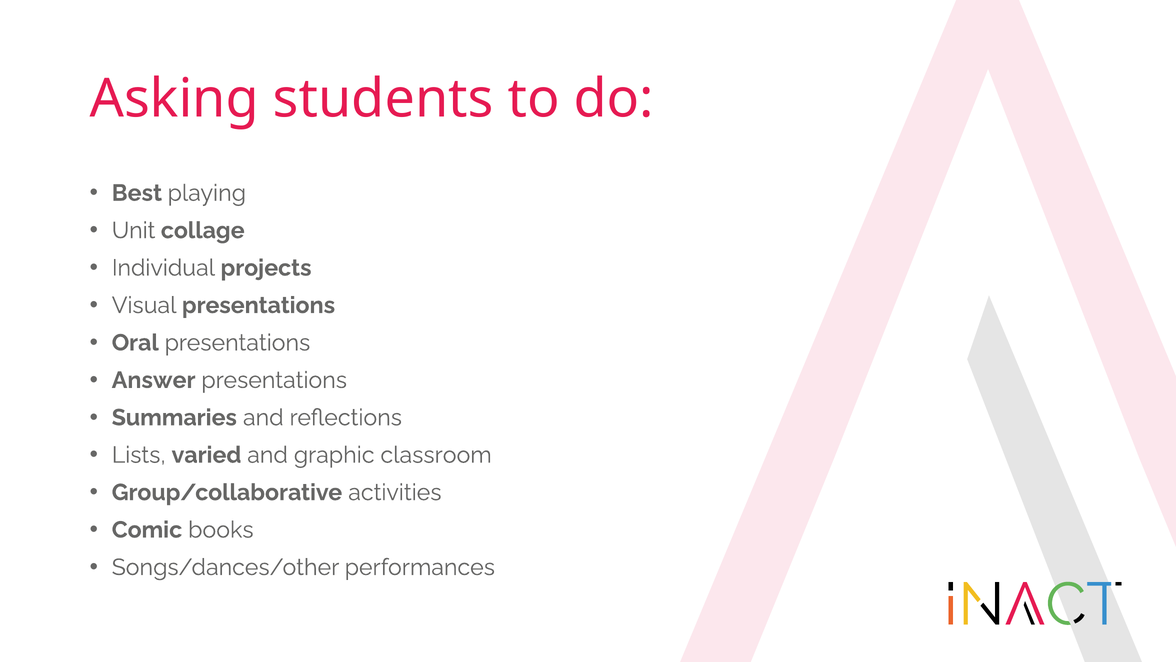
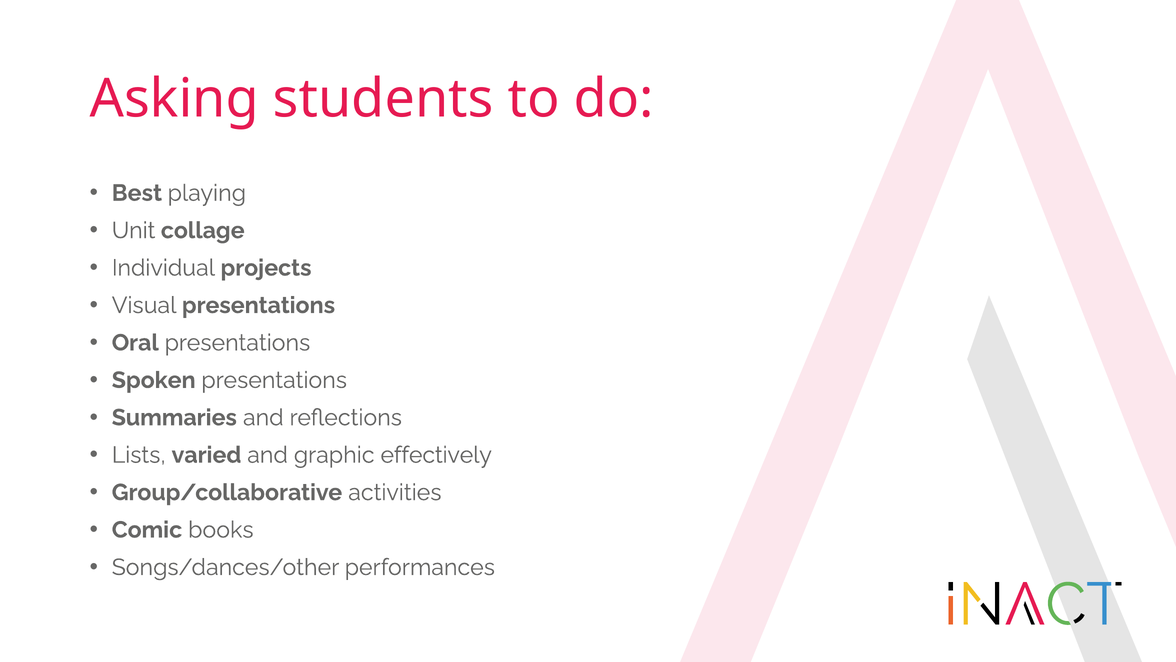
Answer: Answer -> Spoken
classroom: classroom -> effectively
